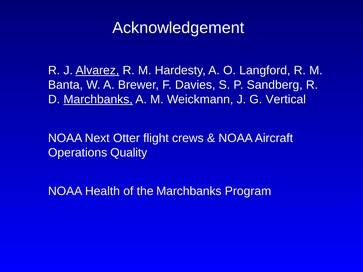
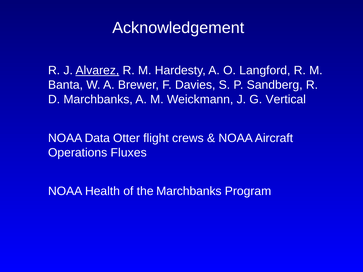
Marchbanks at (98, 99) underline: present -> none
Next: Next -> Data
Quality: Quality -> Fluxes
